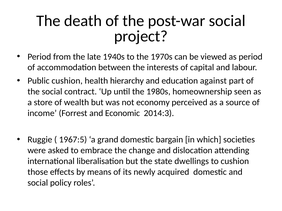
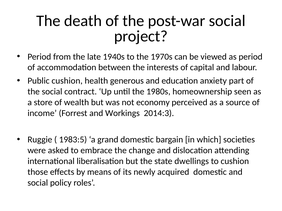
hierarchy: hierarchy -> generous
against: against -> anxiety
Economic: Economic -> Workings
1967:5: 1967:5 -> 1983:5
